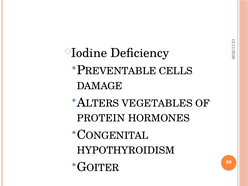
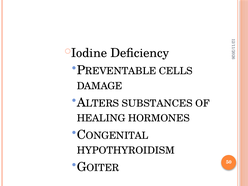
VEGETABLES: VEGETABLES -> SUBSTANCES
PROTEIN: PROTEIN -> HEALING
